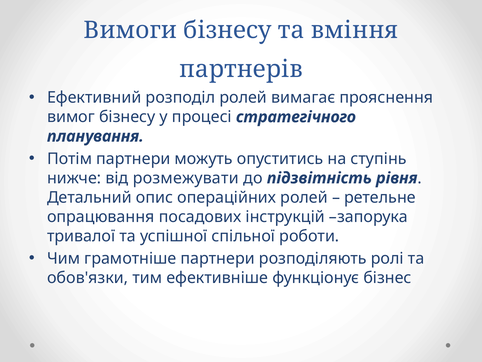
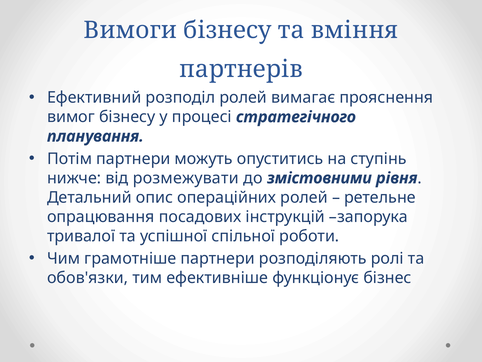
підзвітність: підзвітність -> змістовними
